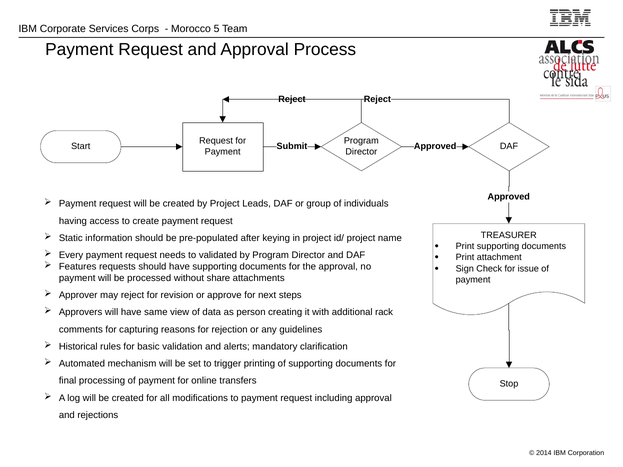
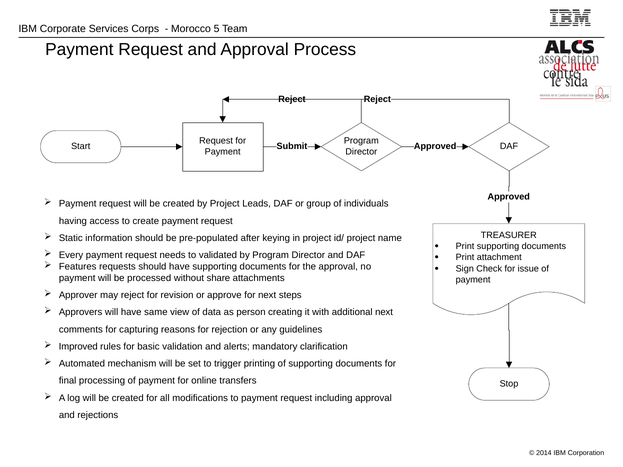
additional rack: rack -> next
Historical: Historical -> Improved
